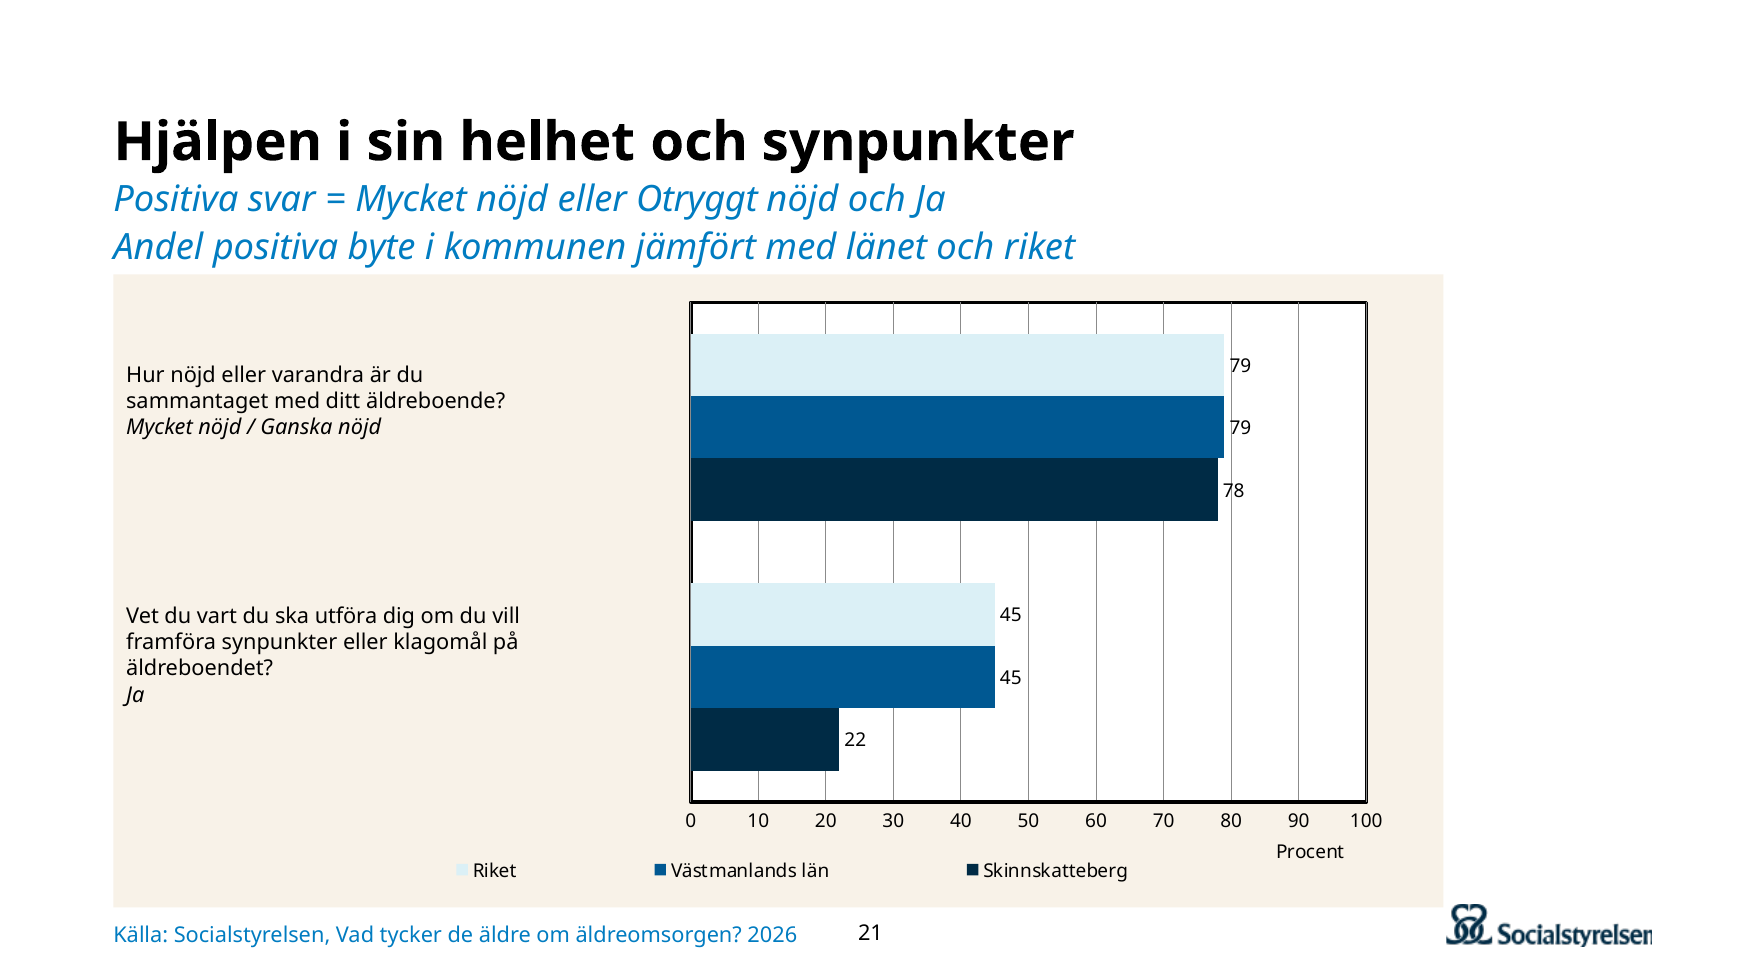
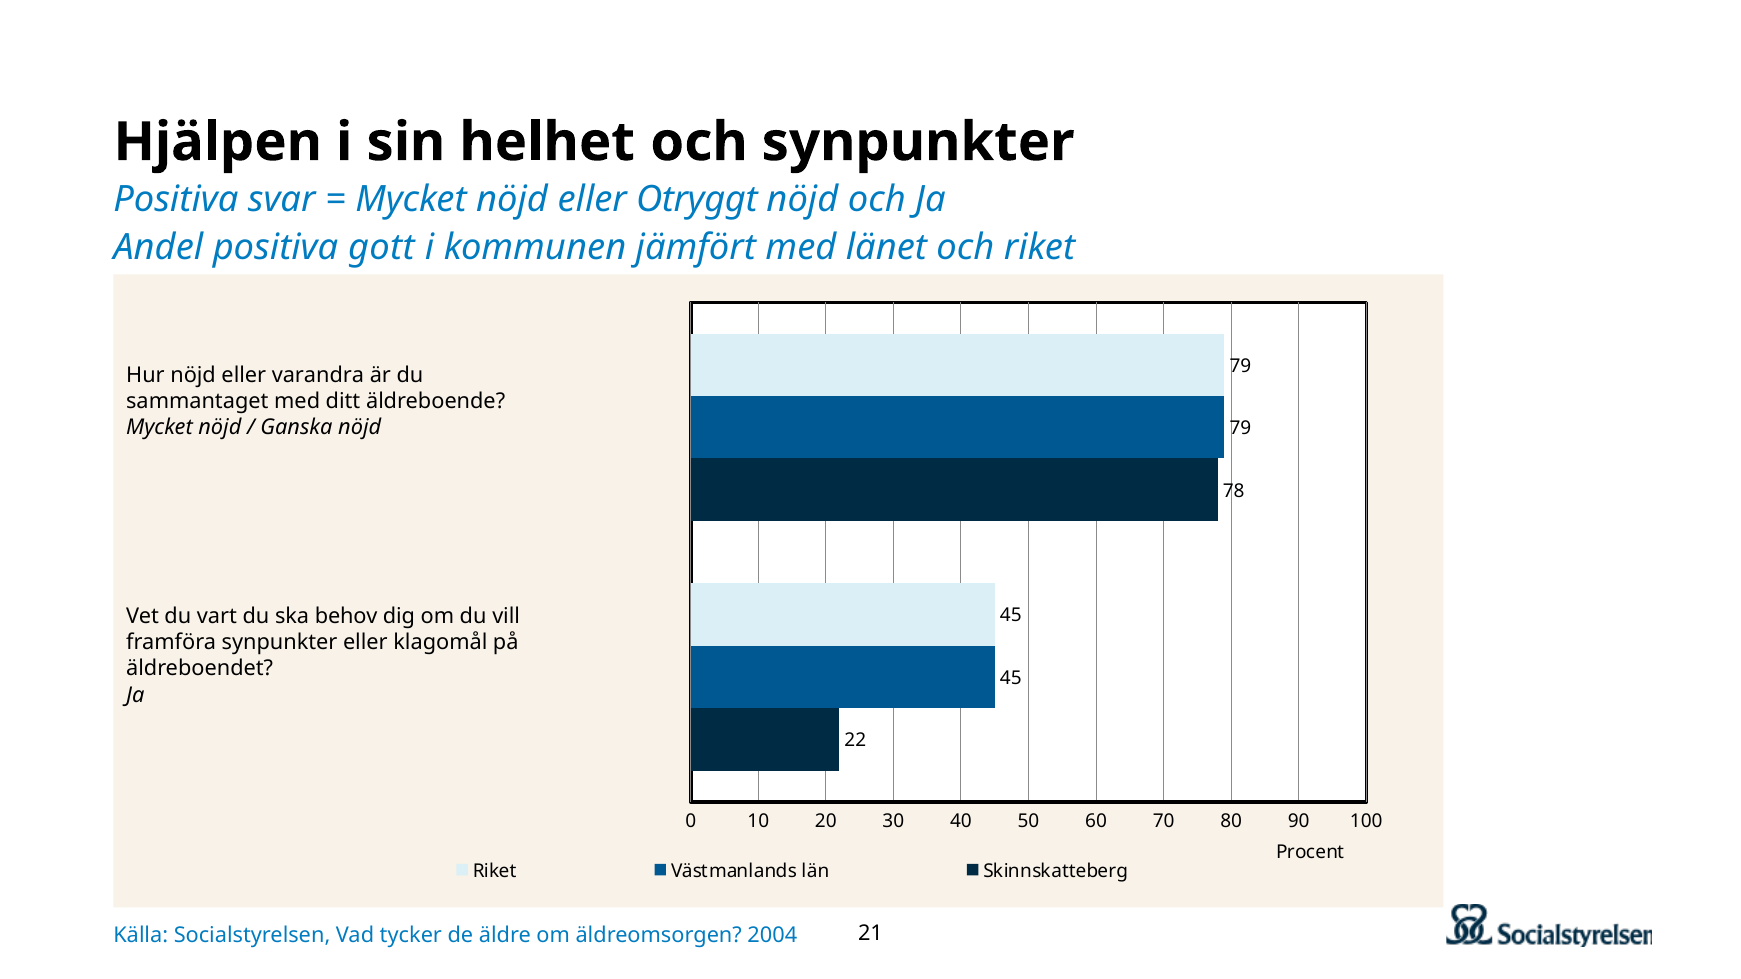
byte: byte -> gott
utföra: utföra -> behov
2026: 2026 -> 2004
